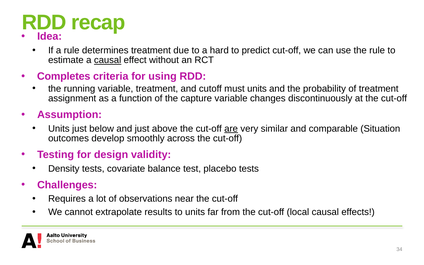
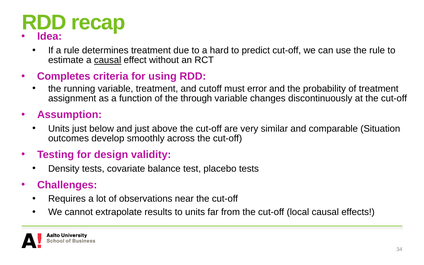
must units: units -> error
capture: capture -> through
are underline: present -> none
